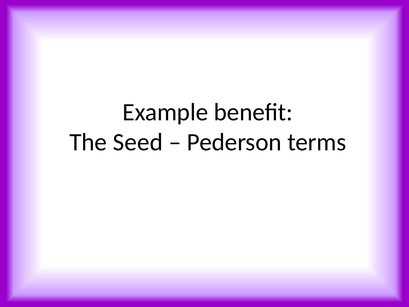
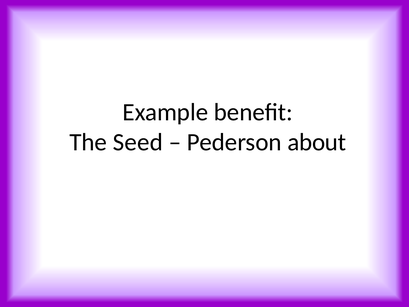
terms: terms -> about
